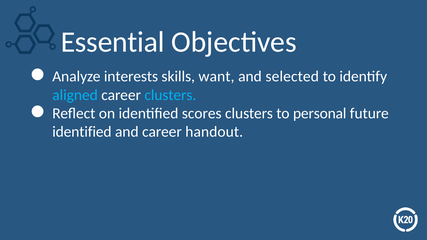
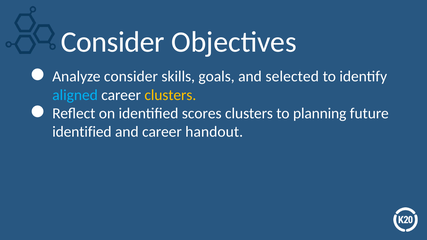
Essential at (113, 42): Essential -> Consider
Analyze interests: interests -> consider
want: want -> goals
clusters at (170, 95) colour: light blue -> yellow
personal: personal -> planning
